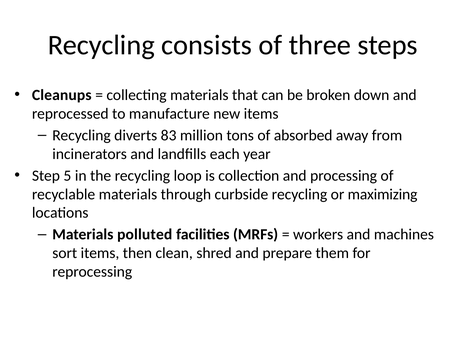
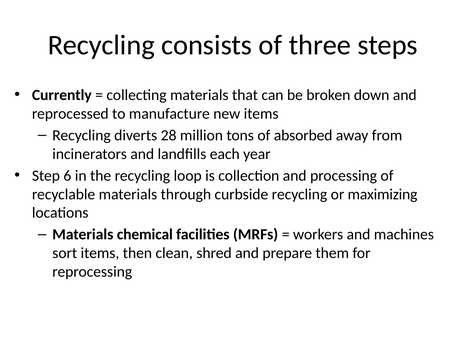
Cleanups: Cleanups -> Currently
83: 83 -> 28
5: 5 -> 6
polluted: polluted -> chemical
